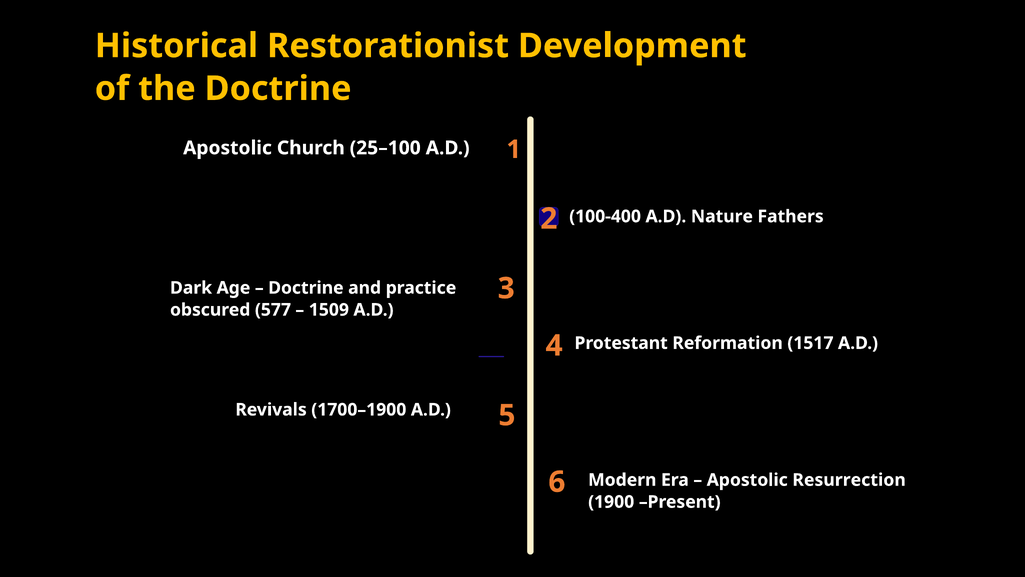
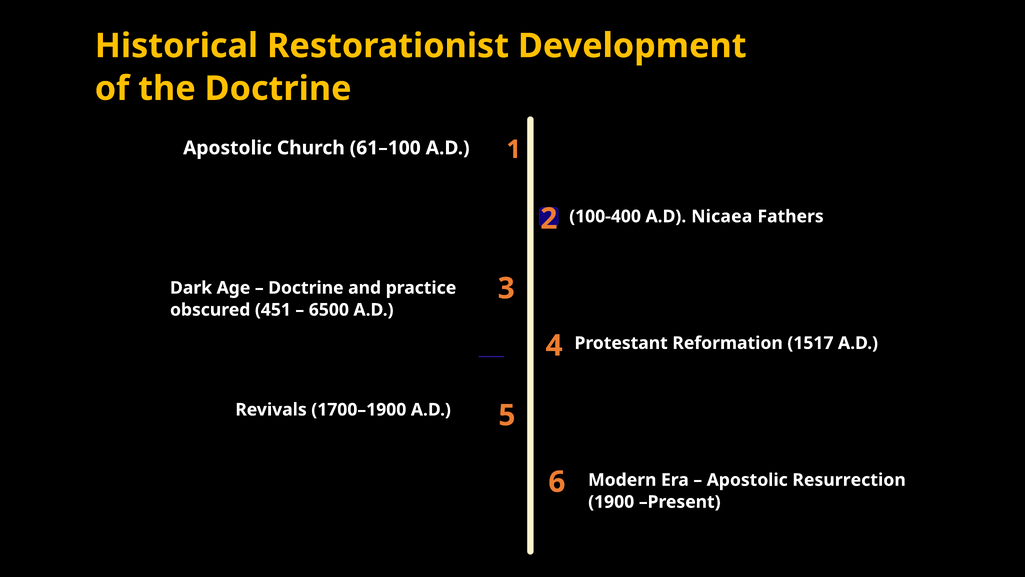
25–100: 25–100 -> 61–100
Nature: Nature -> Nicaea
577: 577 -> 451
1509: 1509 -> 6500
